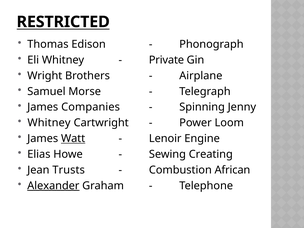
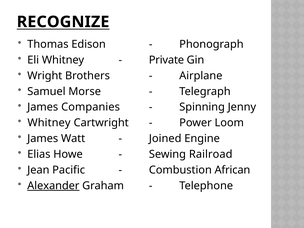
RESTRICTED: RESTRICTED -> RECOGNIZE
Watt underline: present -> none
Lenoir: Lenoir -> Joined
Creating: Creating -> Railroad
Trusts: Trusts -> Pacific
